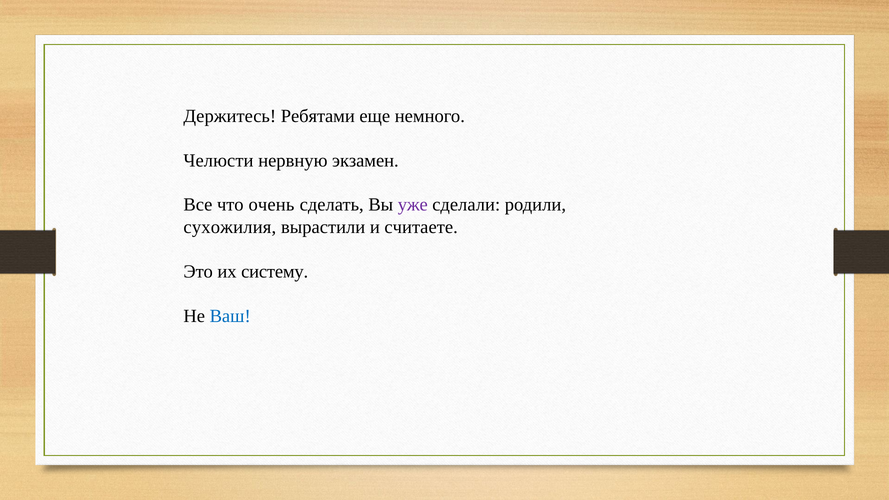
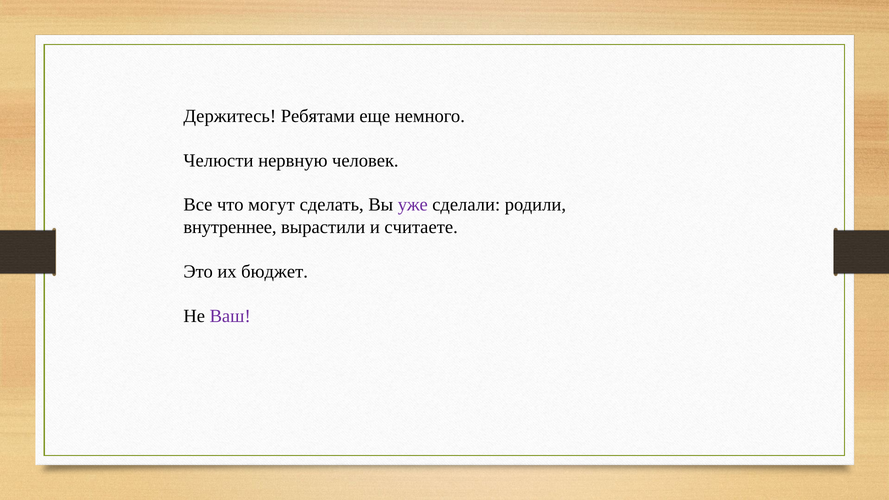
экзамен: экзамен -> человек
очень: очень -> могут
сухожилия: сухожилия -> внутреннее
систему: систему -> бюджет
Ваш colour: blue -> purple
